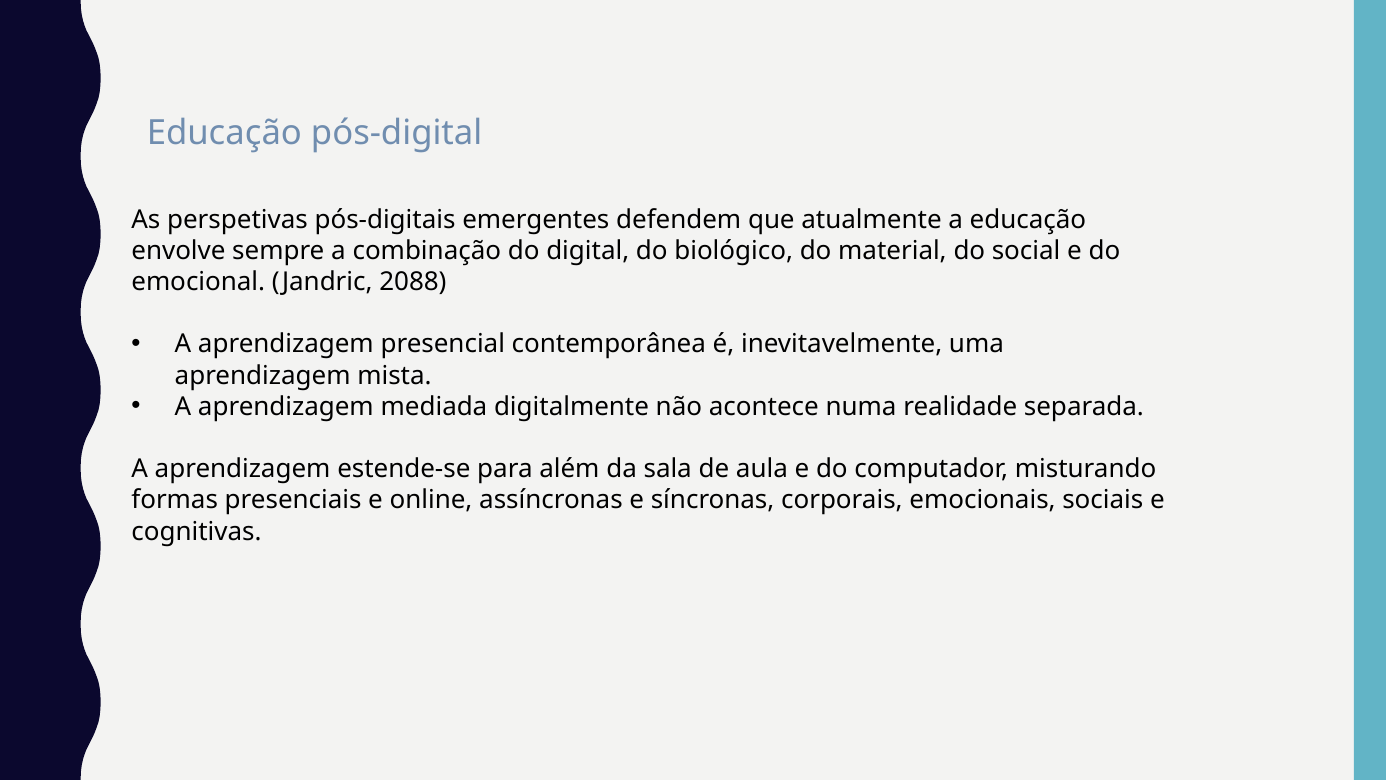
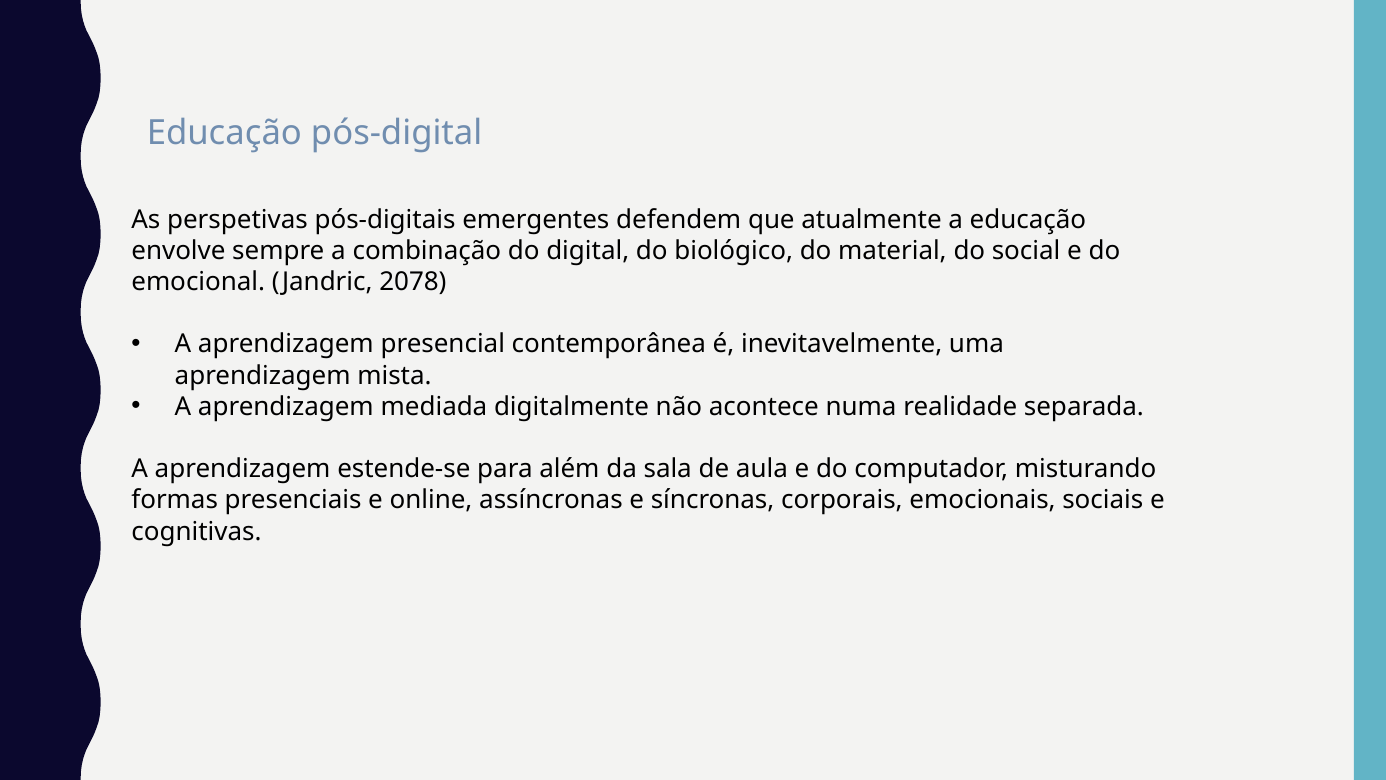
2088: 2088 -> 2078
